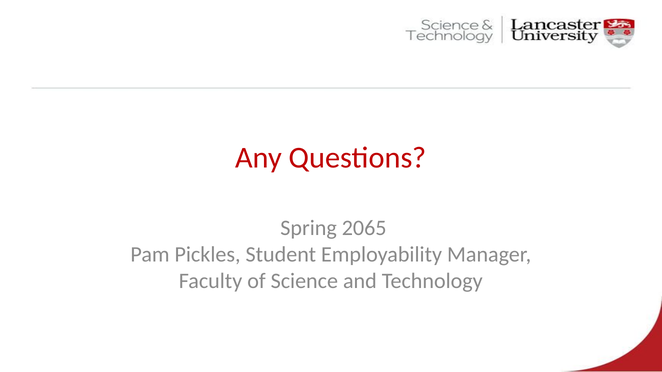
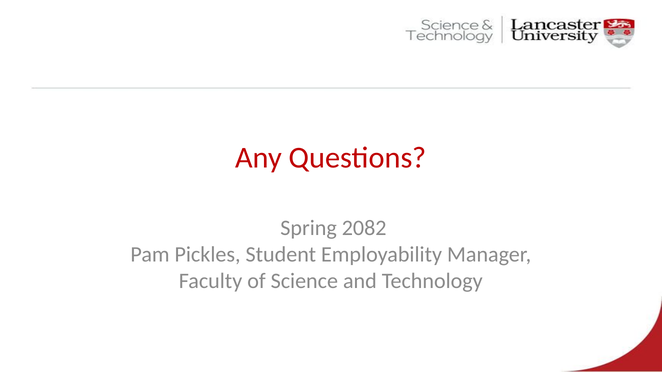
2065: 2065 -> 2082
